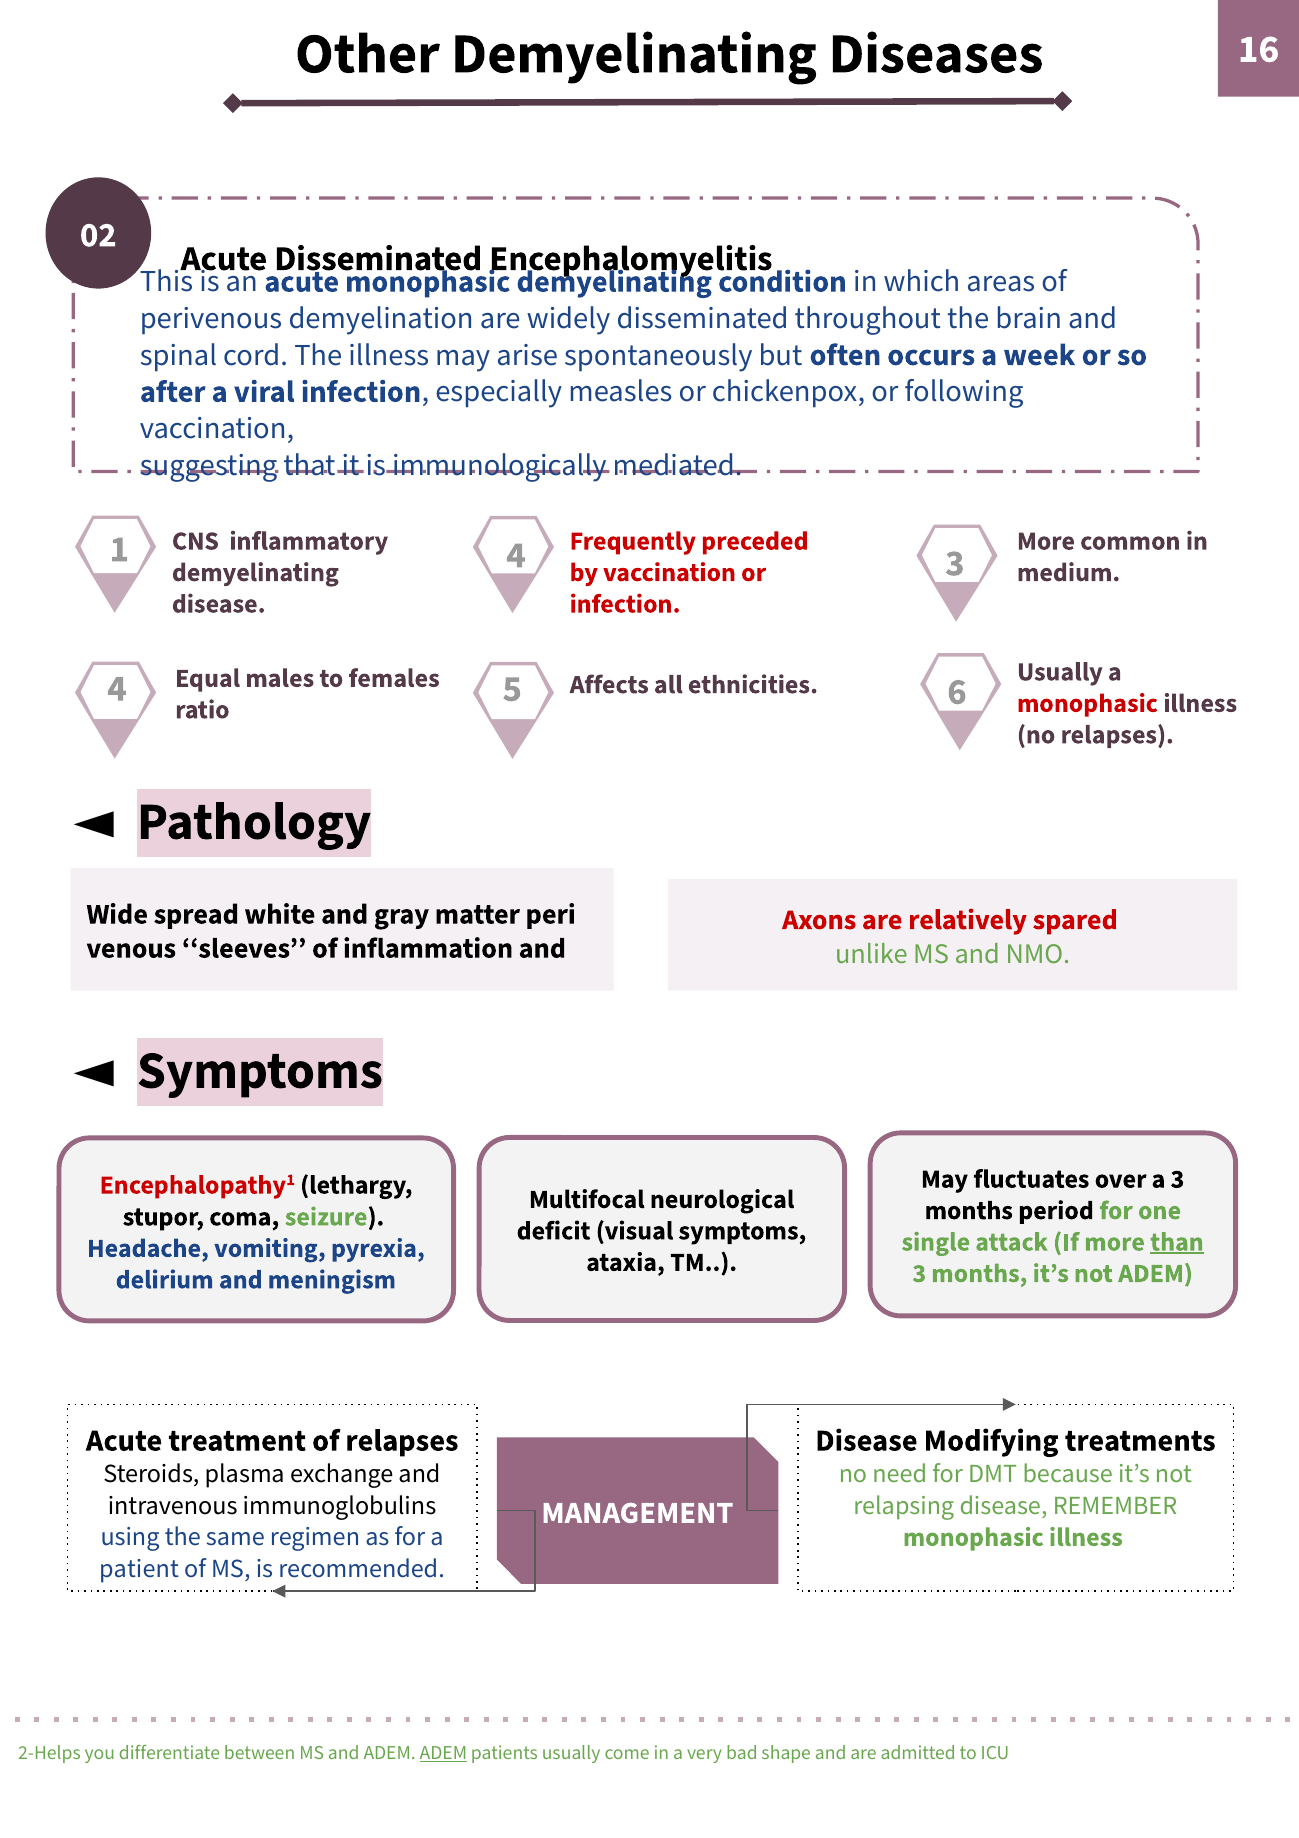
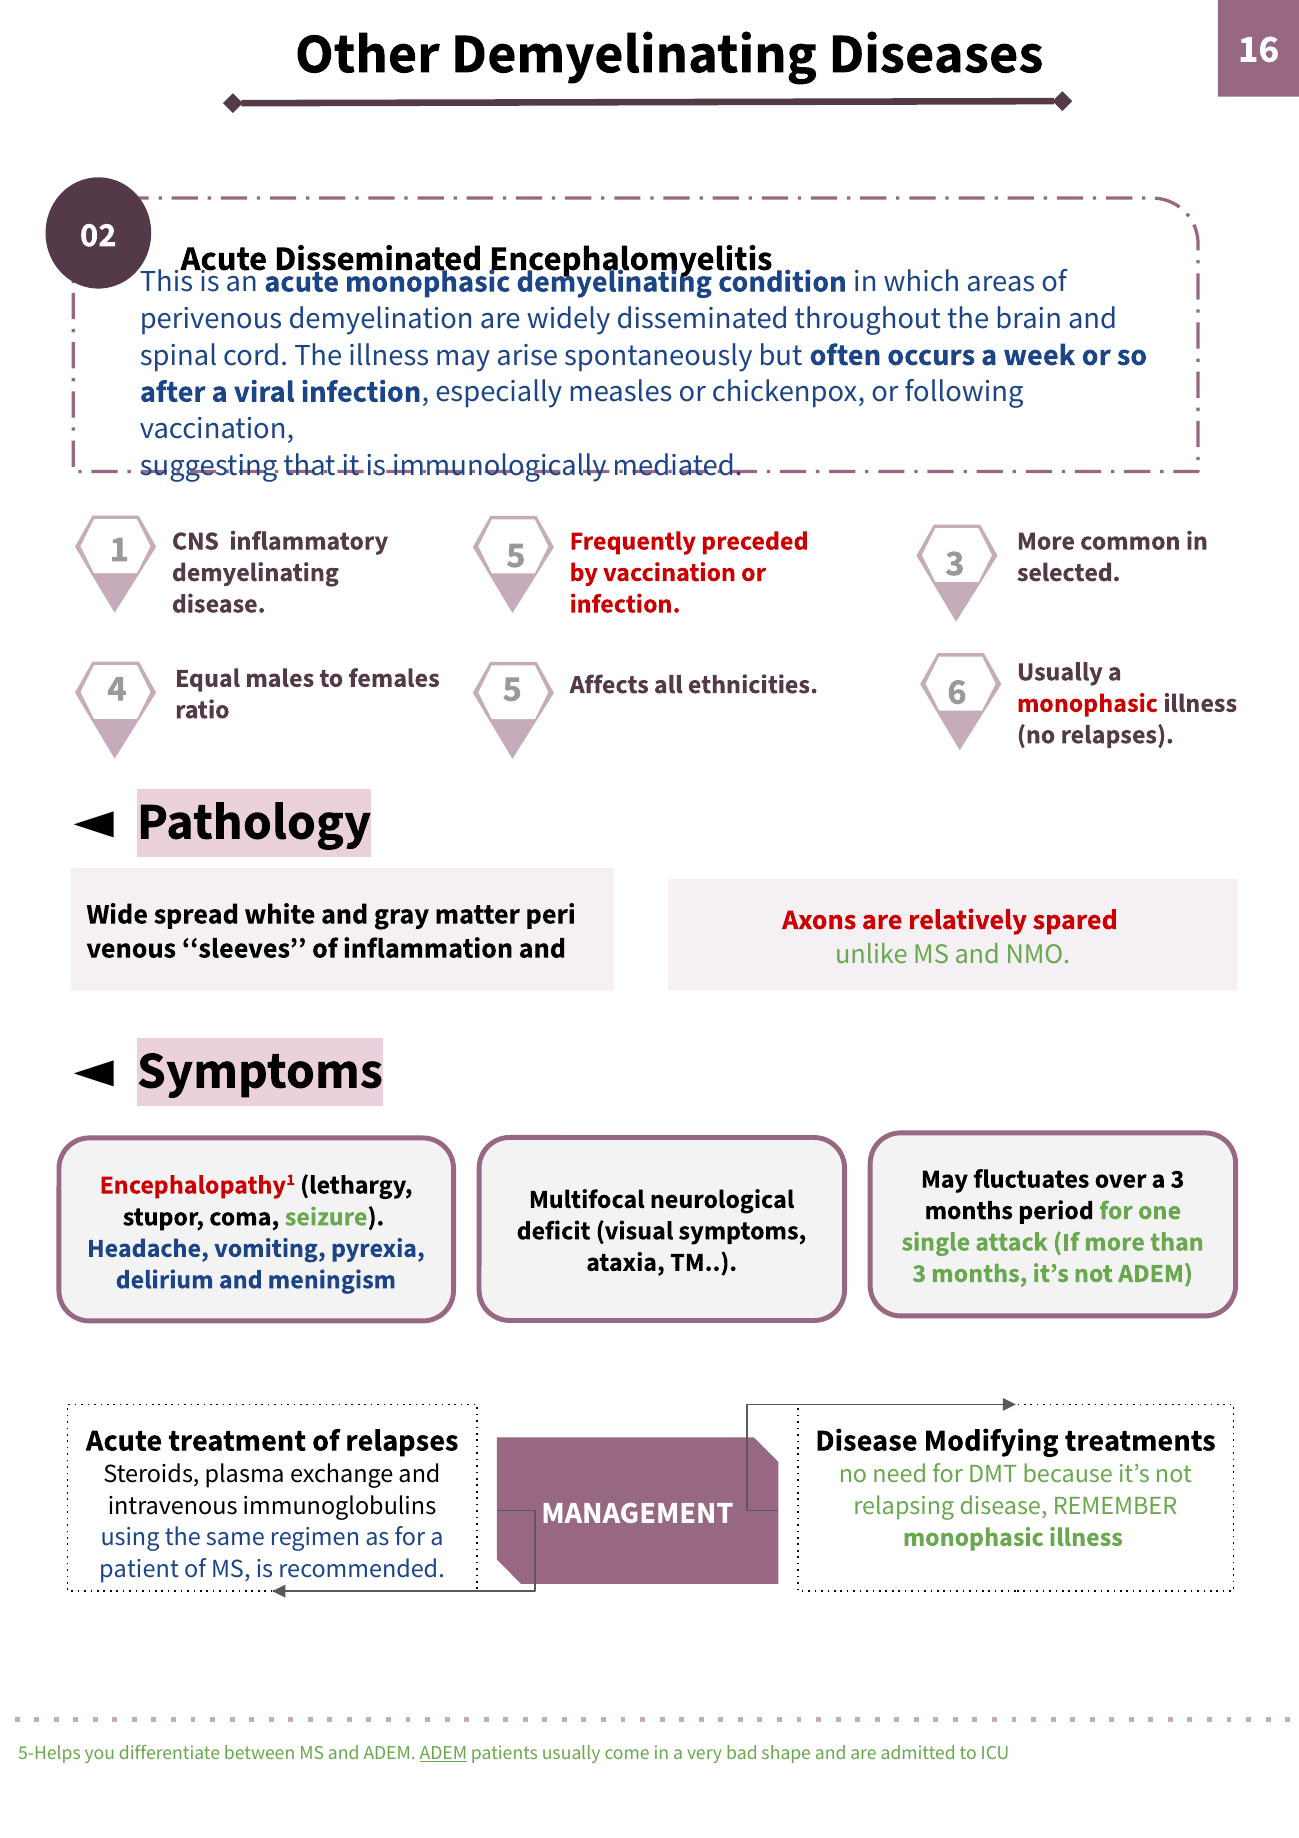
1 4: 4 -> 5
medium: medium -> selected
than underline: present -> none
2-Helps: 2-Helps -> 5-Helps
